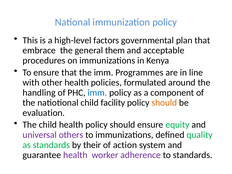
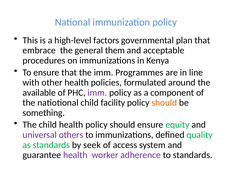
handling: handling -> available
imm at (97, 93) colour: blue -> purple
evaluation: evaluation -> something
their: their -> seek
action: action -> access
